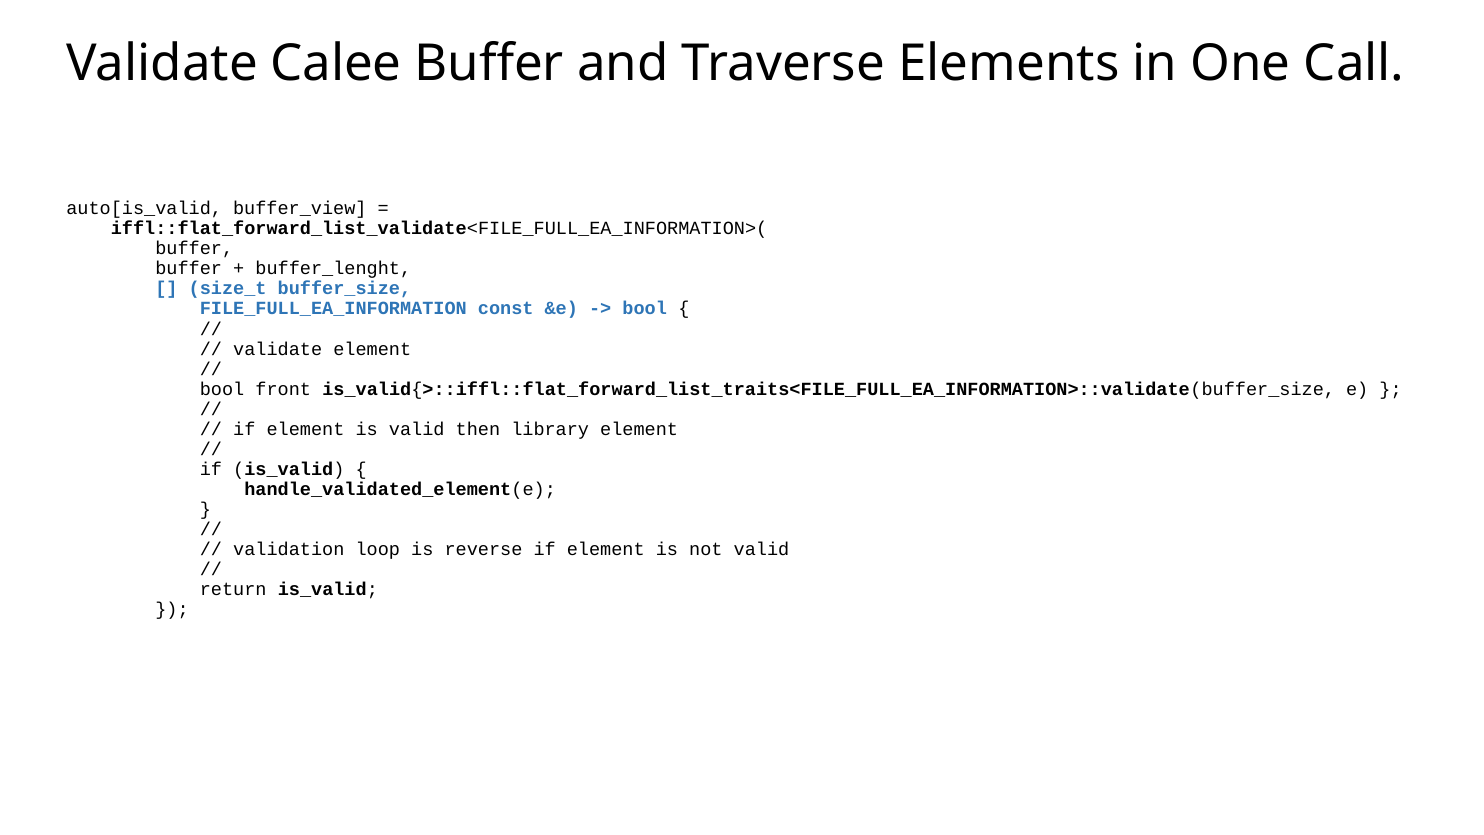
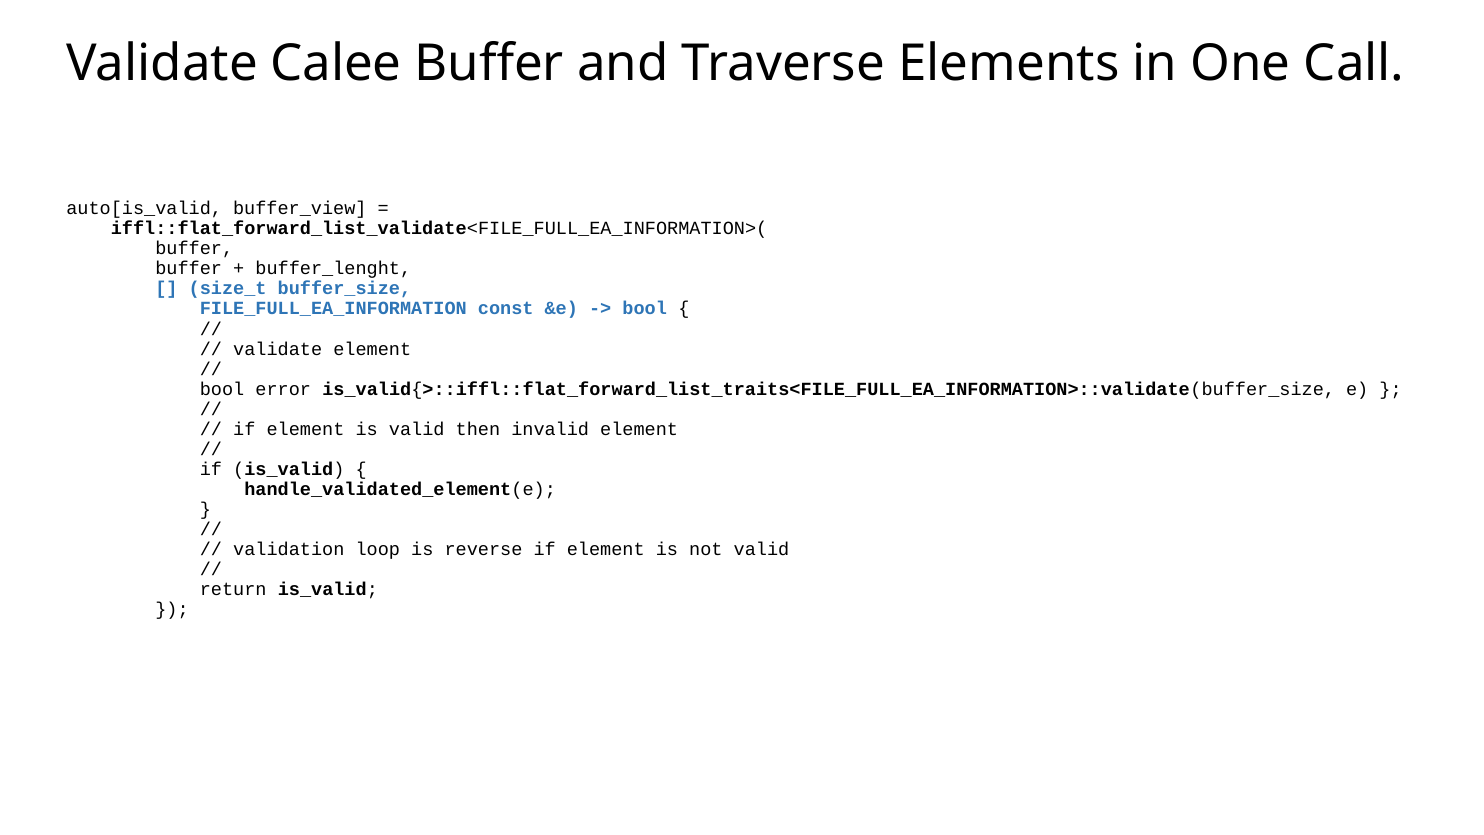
front: front -> error
library: library -> invalid
